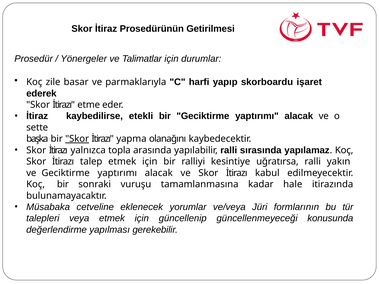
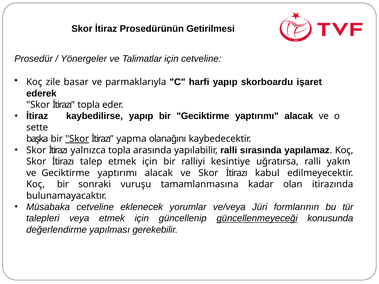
için durumlar: durumlar -> cetveline
İtirazı etme: etme -> topla
kaybedilirse etekli: etekli -> yapıp
hale: hale -> olan
güncellenmeyeceği underline: none -> present
